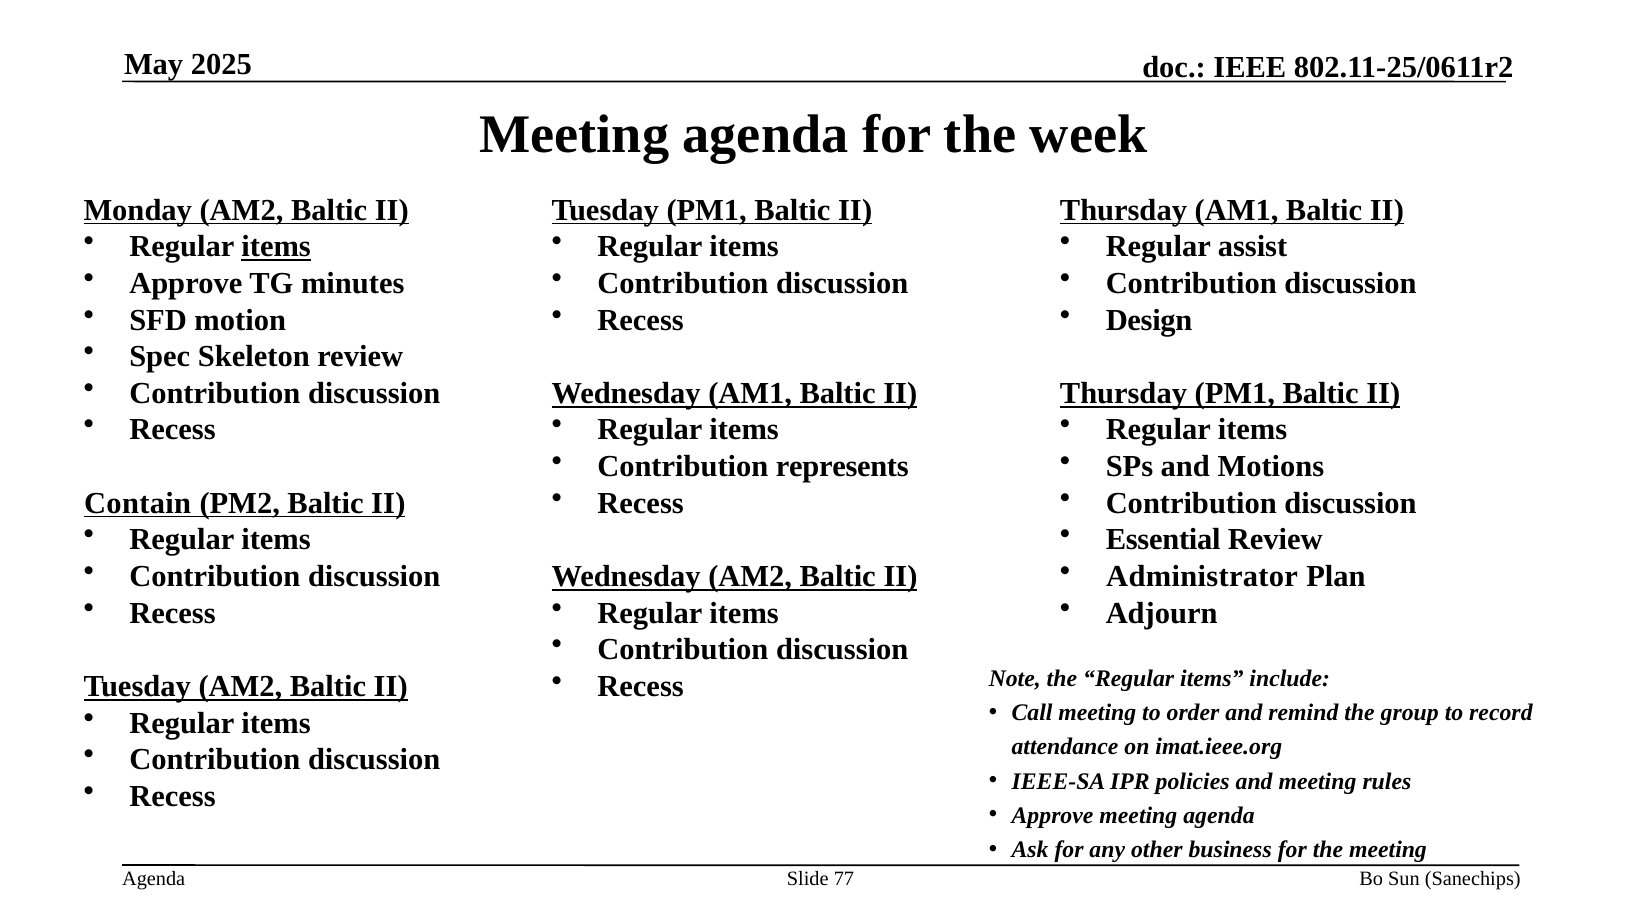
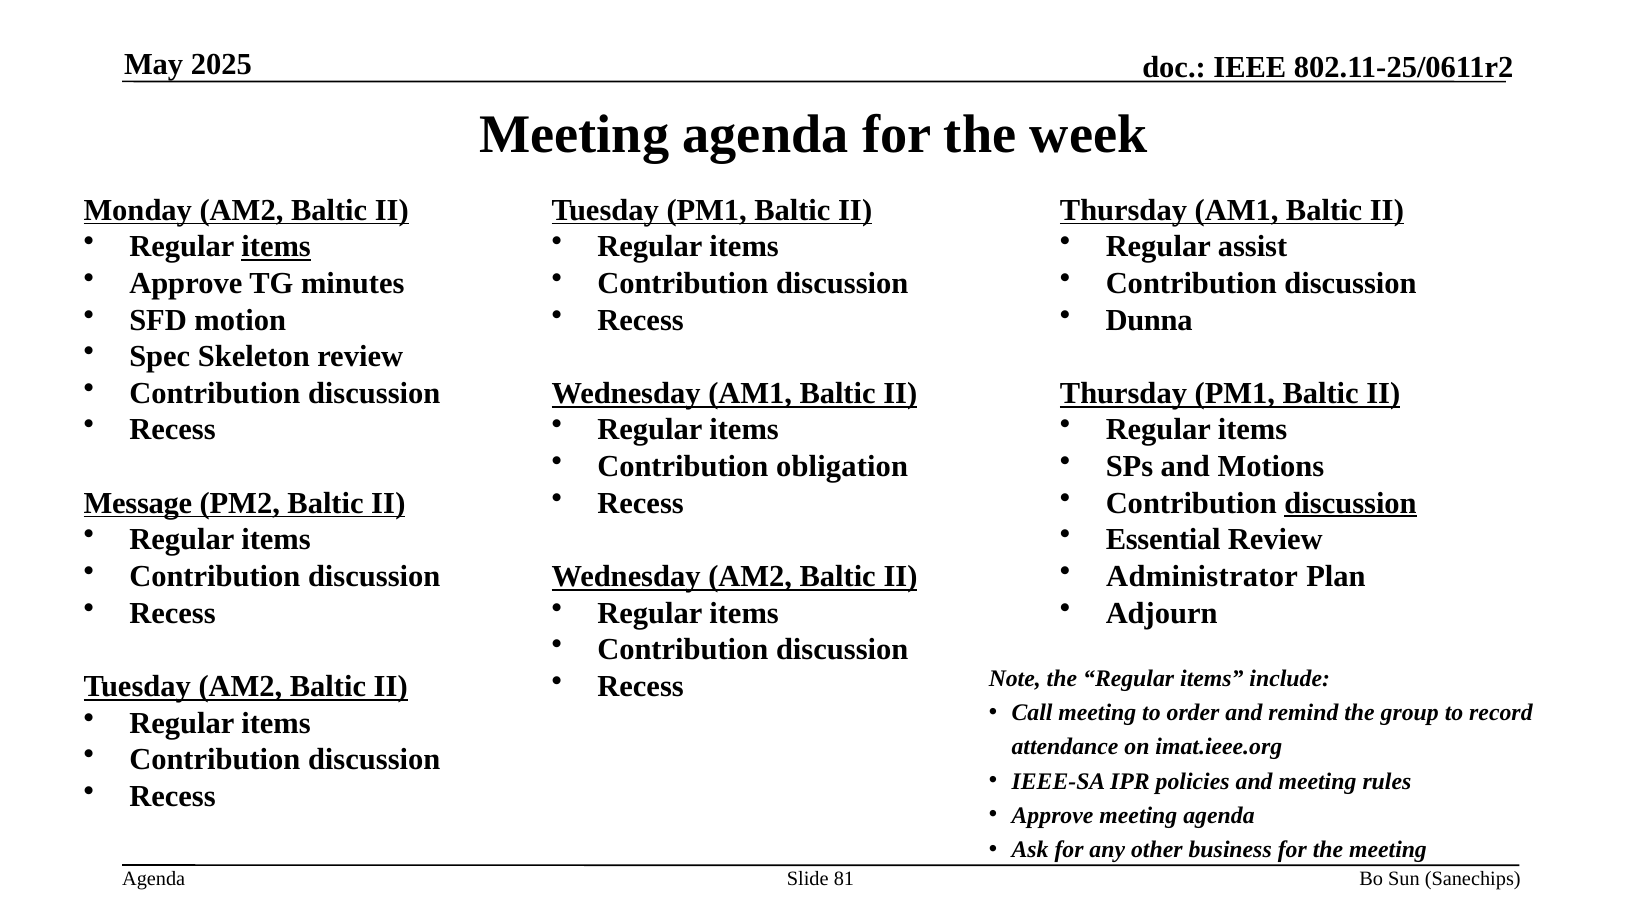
Design: Design -> Dunna
represents: represents -> obligation
discussion at (1351, 503) underline: none -> present
Contain: Contain -> Message
77: 77 -> 81
